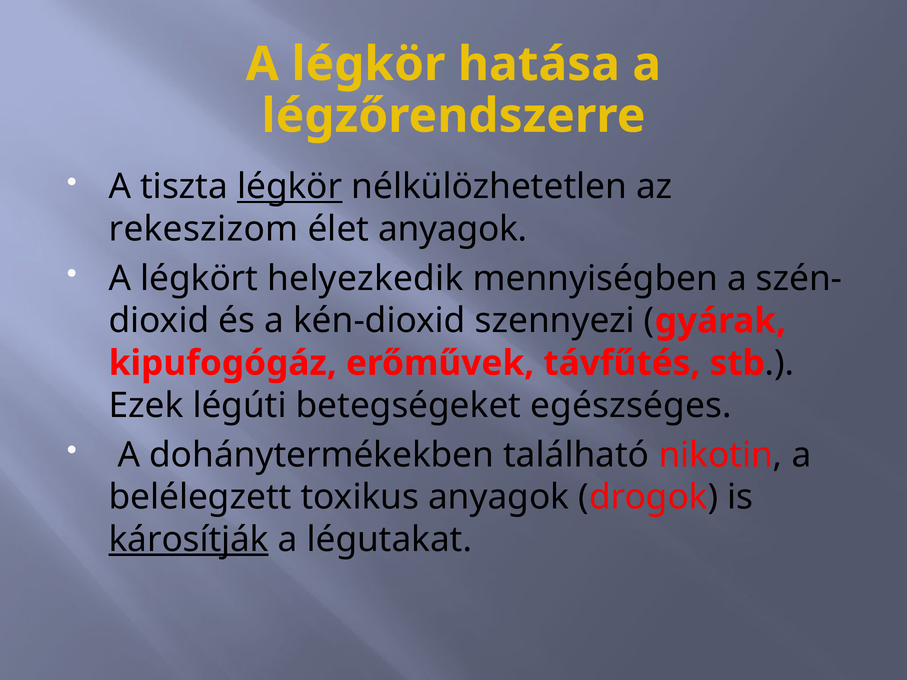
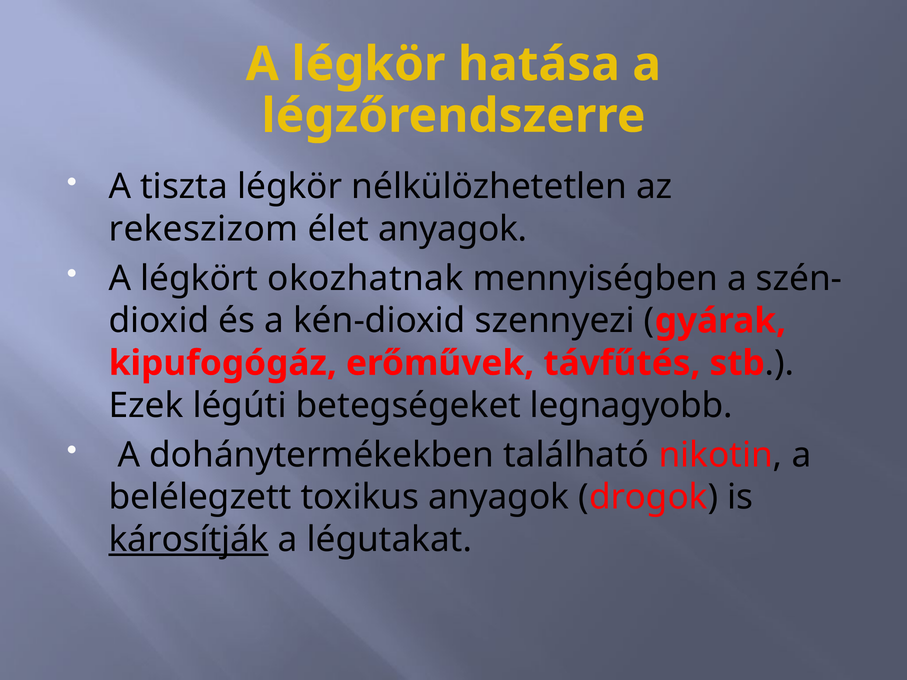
légkör at (290, 187) underline: present -> none
helyezkedik: helyezkedik -> okozhatnak
egészséges: egészséges -> legnagyobb
